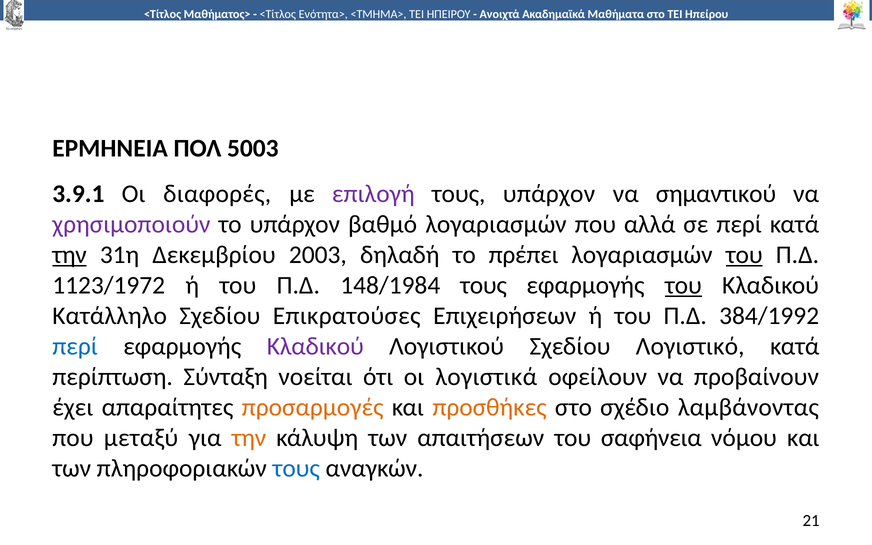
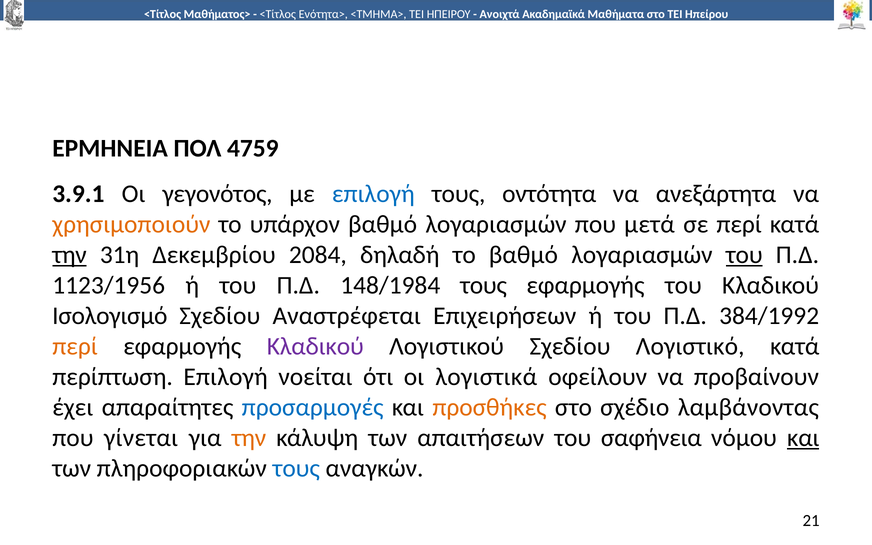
5003: 5003 -> 4759
διαφορές: διαφορές -> γεγονότος
επιλογή at (373, 194) colour: purple -> blue
τους υπάρχον: υπάρχον -> οντότητα
σημαντικού: σημαντικού -> ανεξάρτητα
χρησιμοποιούν colour: purple -> orange
αλλά: αλλά -> μετά
2003: 2003 -> 2084
το πρέπει: πρέπει -> βαθμό
1123/1972: 1123/1972 -> 1123/1956
του at (683, 285) underline: present -> none
Κατάλληλο: Κατάλληλο -> Ισολογισμό
Επικρατούσες: Επικρατούσες -> Αναστρέφεται
περί at (75, 346) colour: blue -> orange
περίπτωση Σύνταξη: Σύνταξη -> Επιλογή
προσαρμογές colour: orange -> blue
μεταξύ: μεταξύ -> γίνεται
και at (803, 438) underline: none -> present
